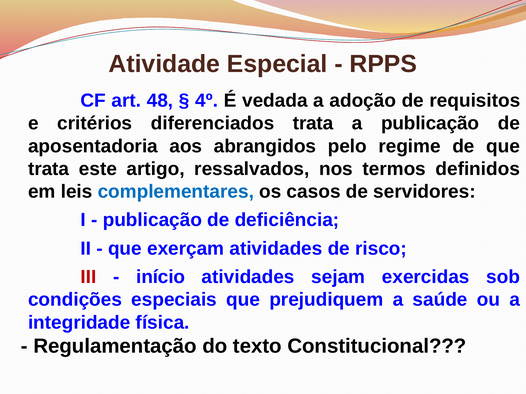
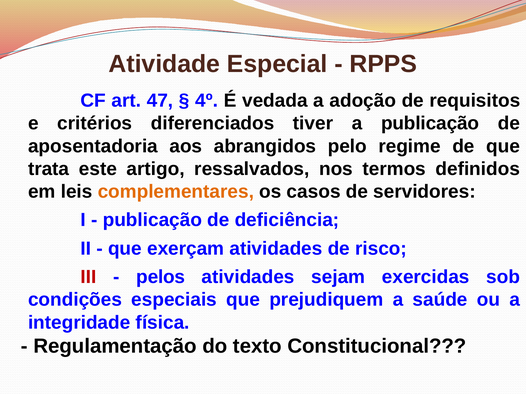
48: 48 -> 47
diferenciados trata: trata -> tiver
complementares colour: blue -> orange
início: início -> pelos
